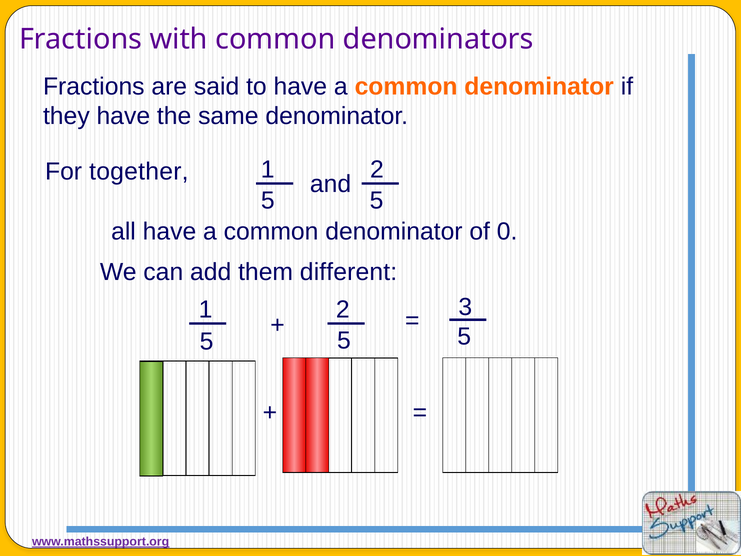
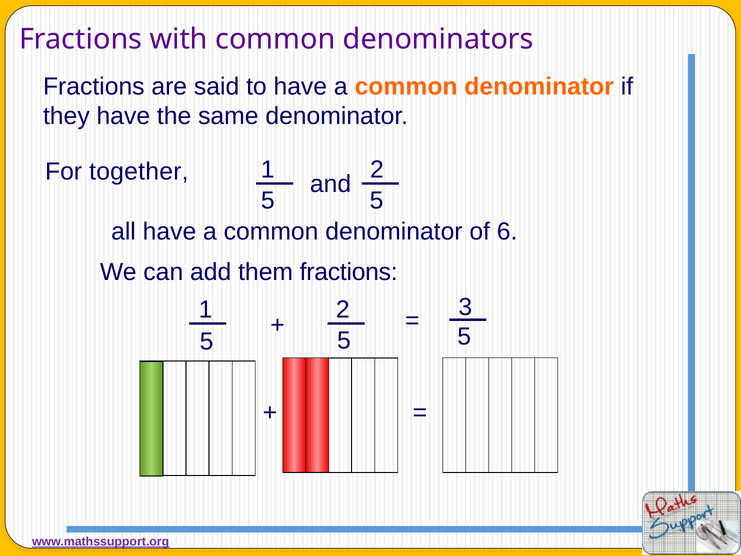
0: 0 -> 6
them different: different -> fractions
